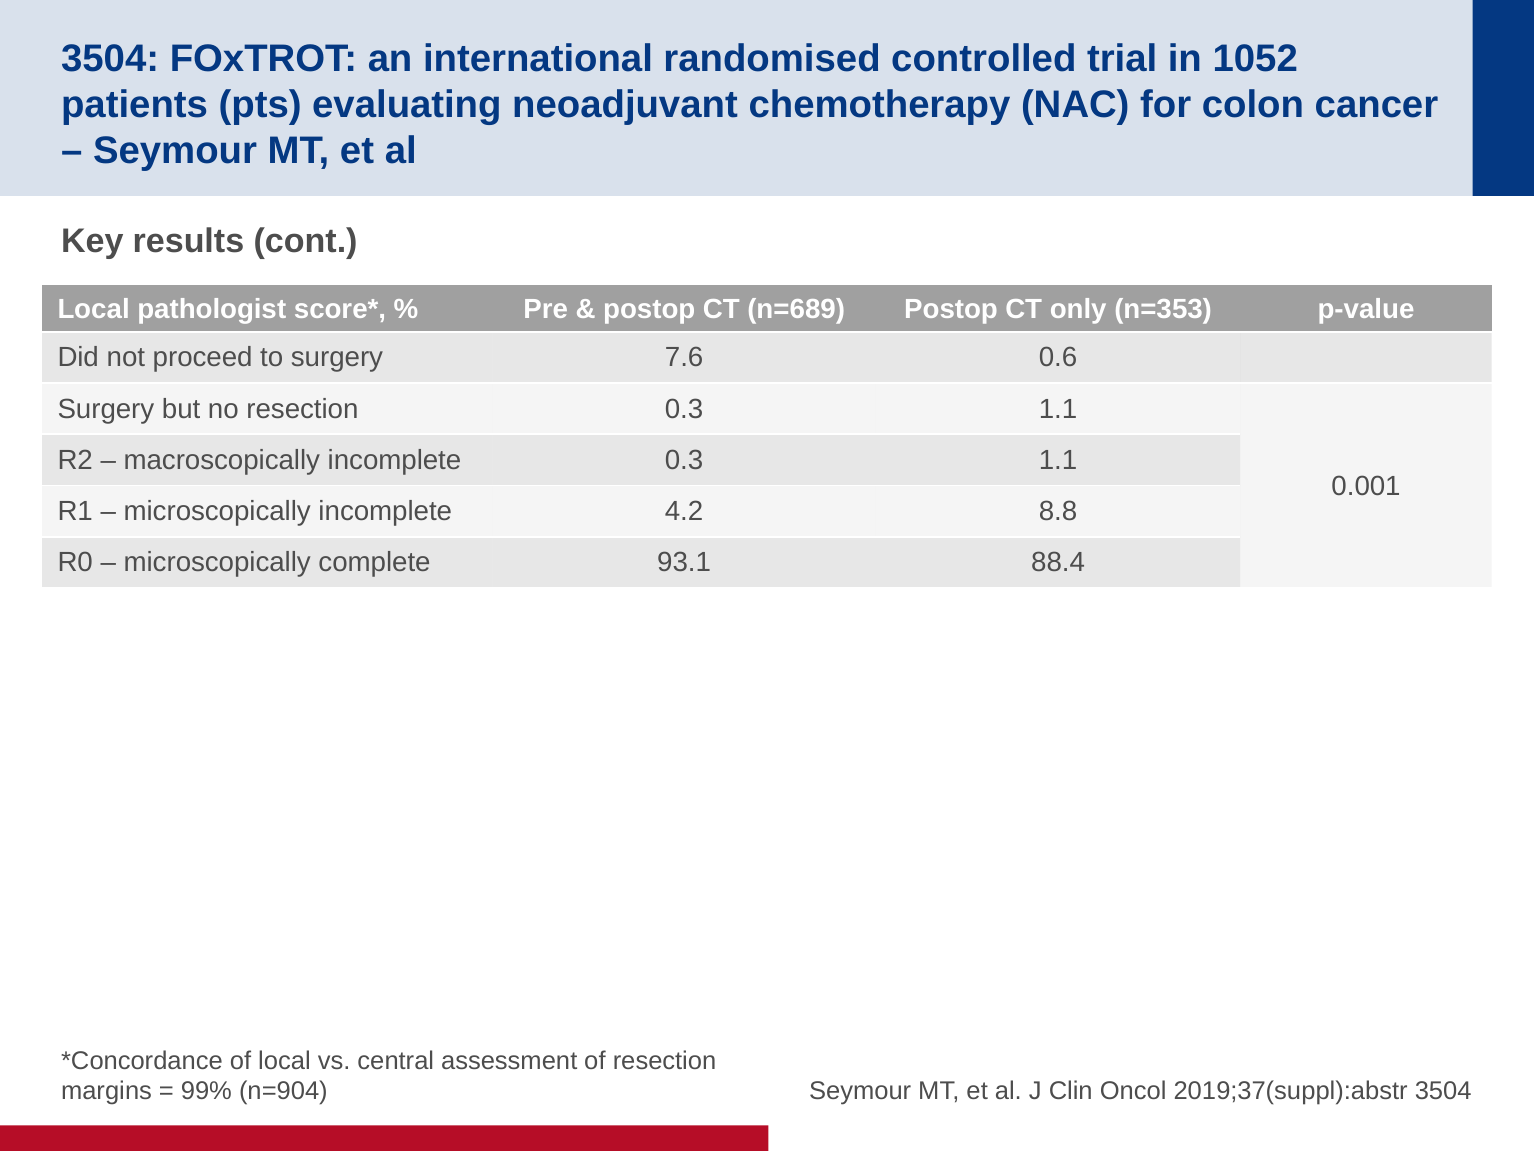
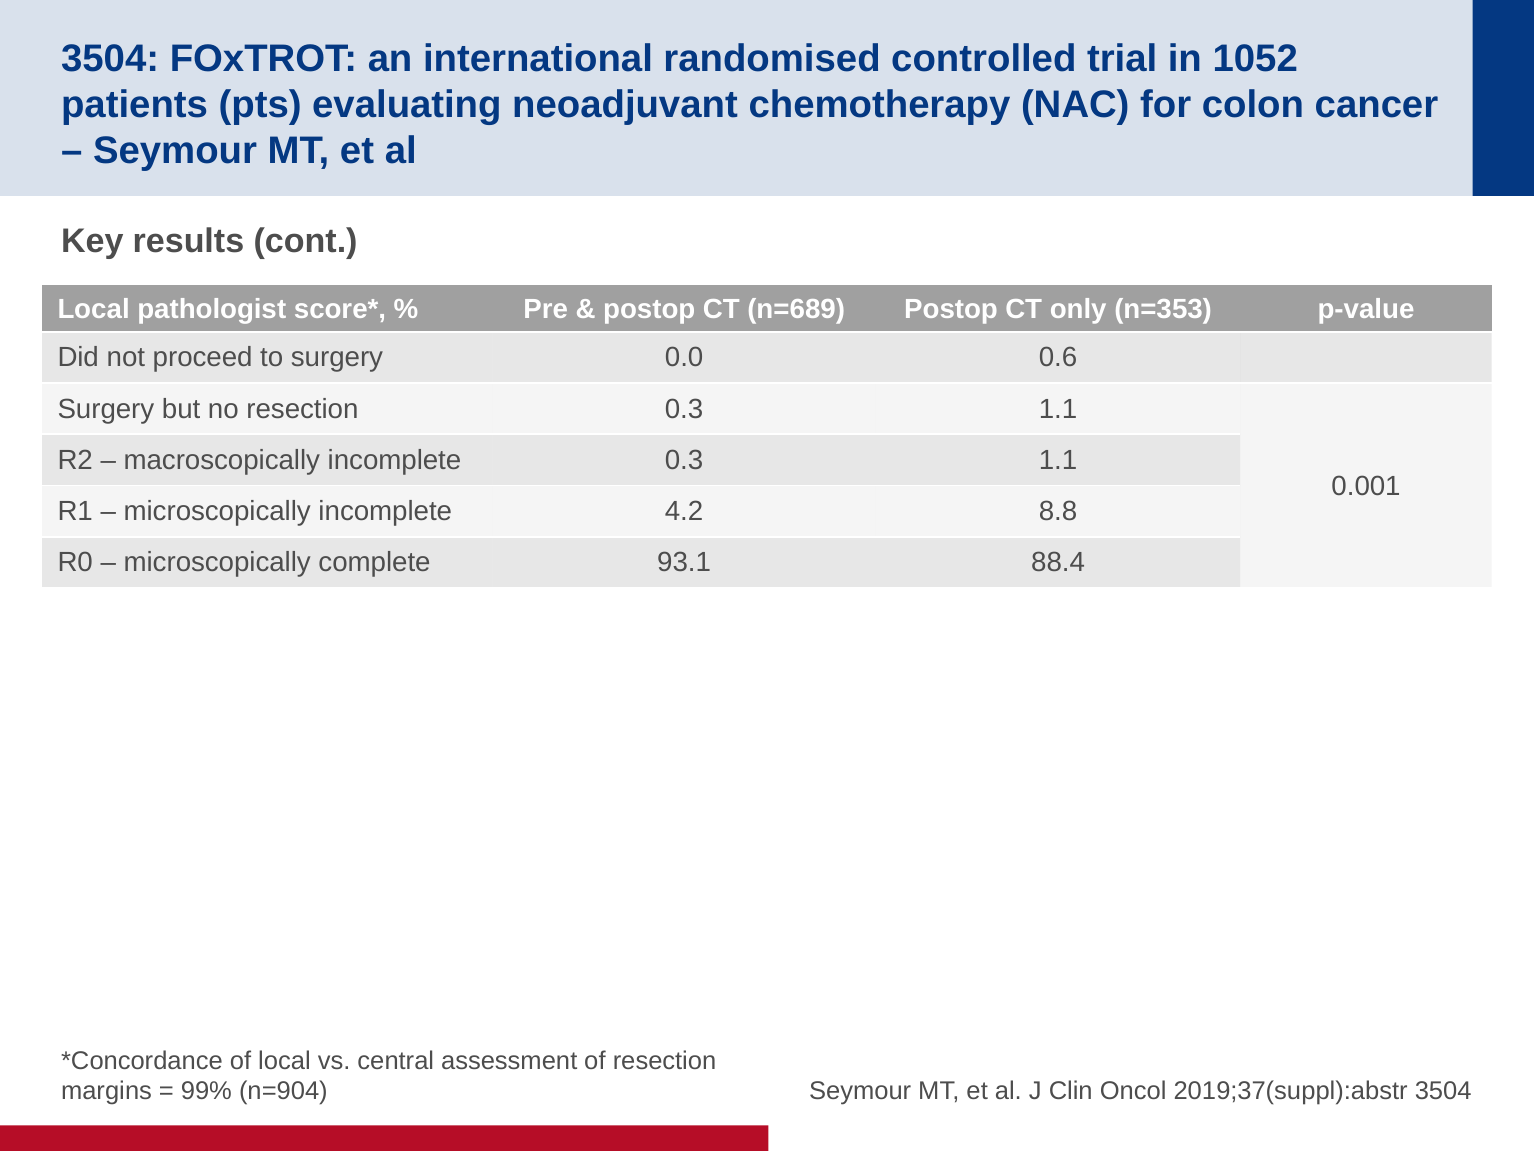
7.6: 7.6 -> 0.0
